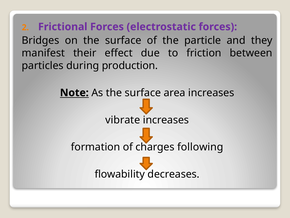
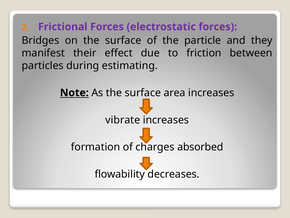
production: production -> estimating
following: following -> absorbed
